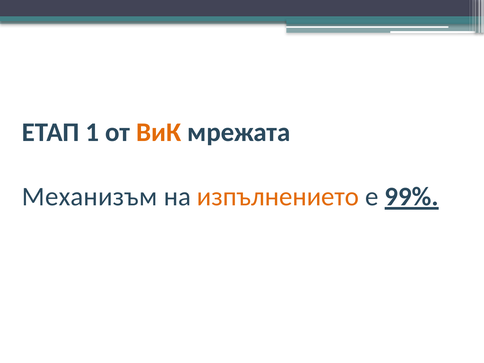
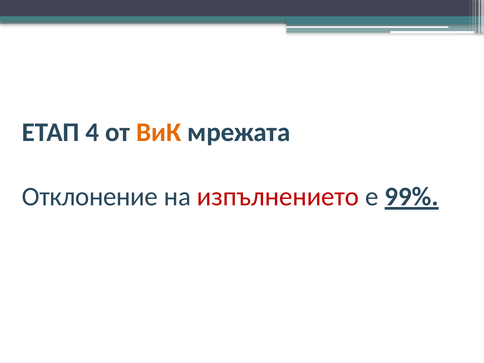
1: 1 -> 4
Механизъм: Механизъм -> Отклонение
изпълнението colour: orange -> red
